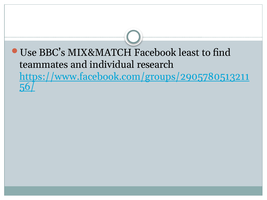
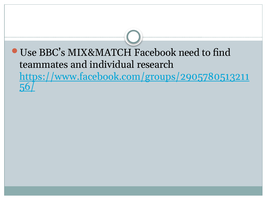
least: least -> need
